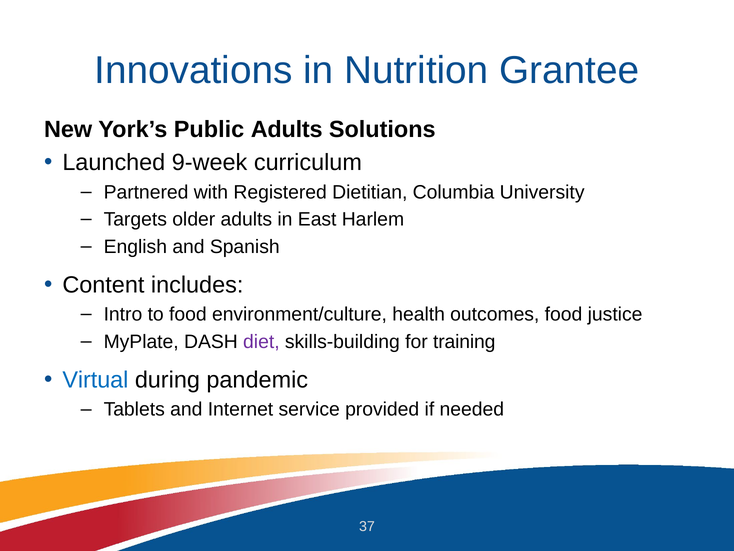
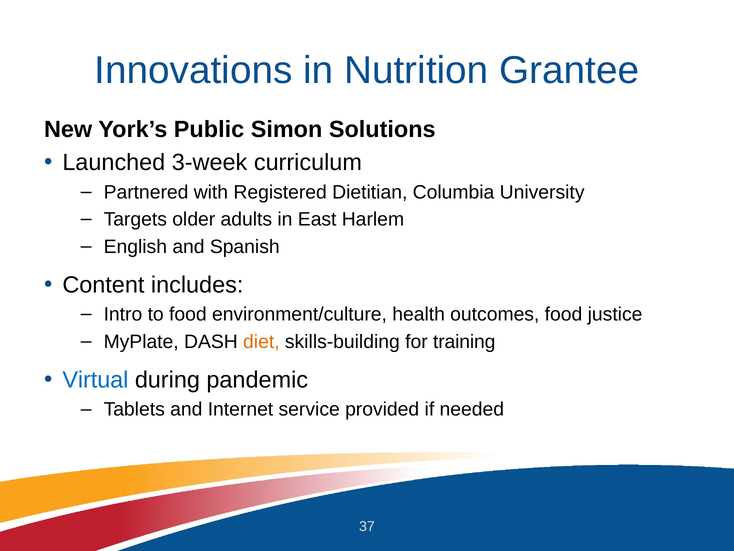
Public Adults: Adults -> Simon
9-week: 9-week -> 3-week
diet colour: purple -> orange
